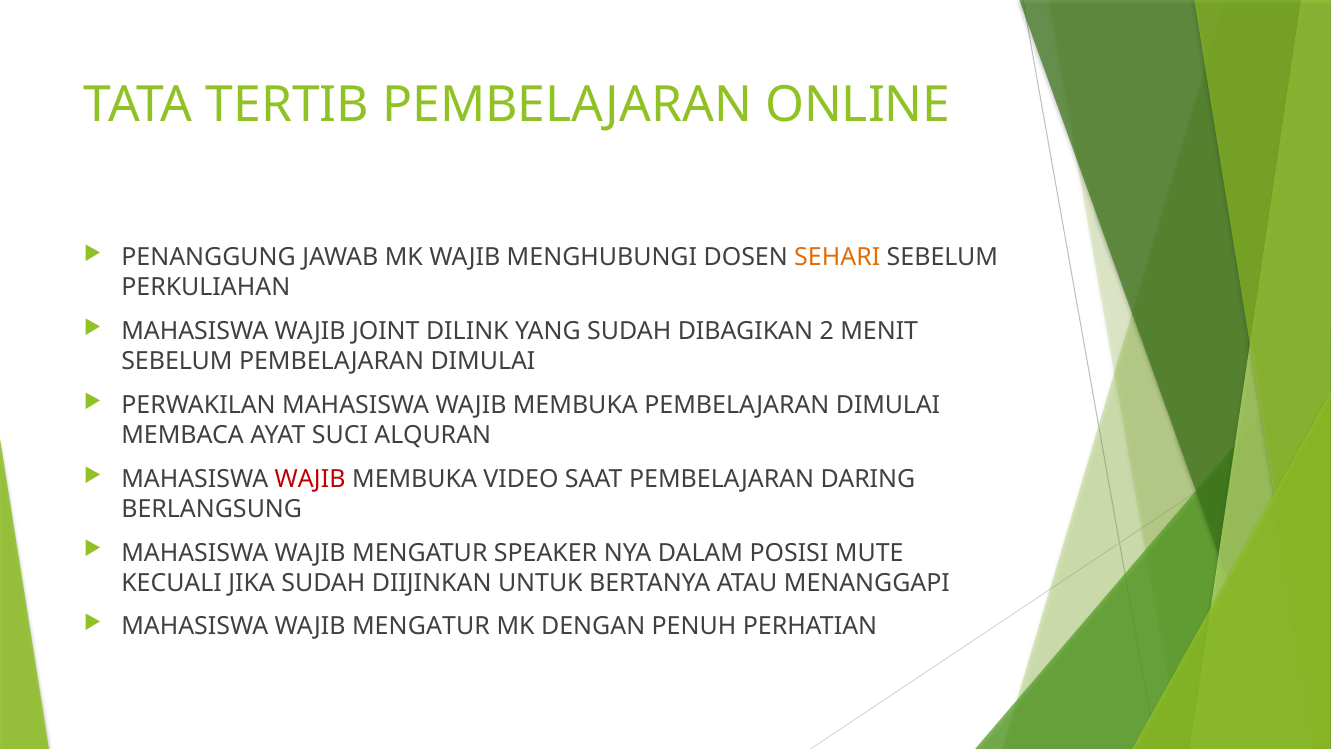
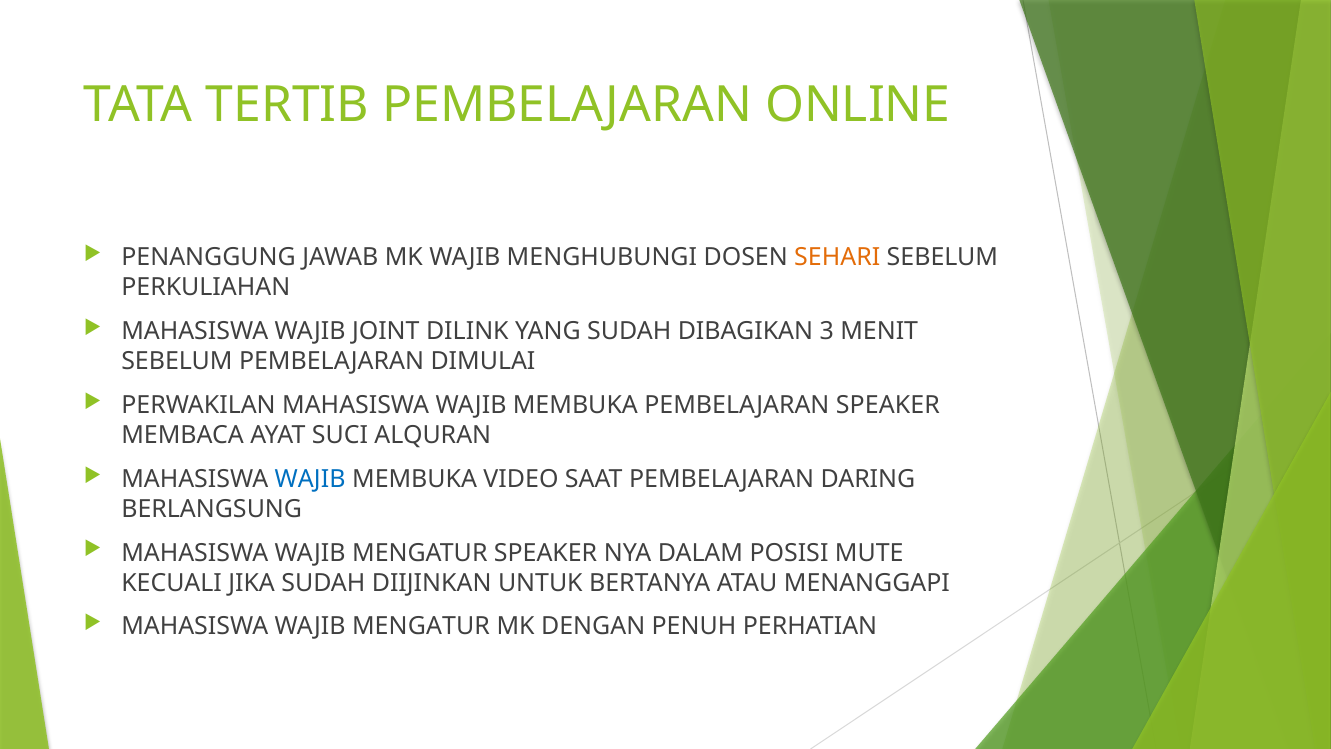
2: 2 -> 3
MEMBUKA PEMBELAJARAN DIMULAI: DIMULAI -> SPEAKER
WAJIB at (310, 479) colour: red -> blue
